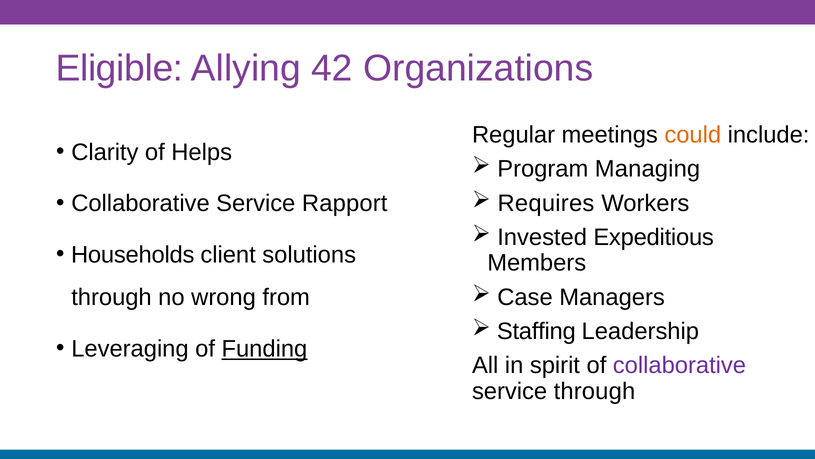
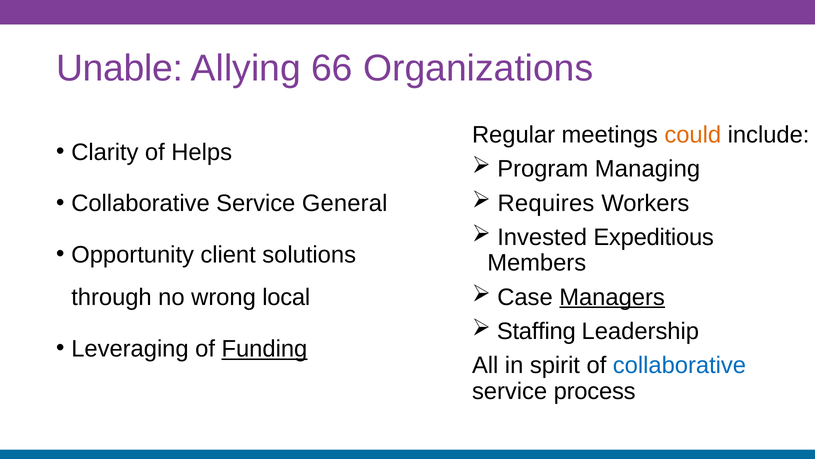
Eligible: Eligible -> Unable
42: 42 -> 66
Rapport: Rapport -> General
Households: Households -> Opportunity
Managers underline: none -> present
from: from -> local
collaborative at (679, 365) colour: purple -> blue
service through: through -> process
